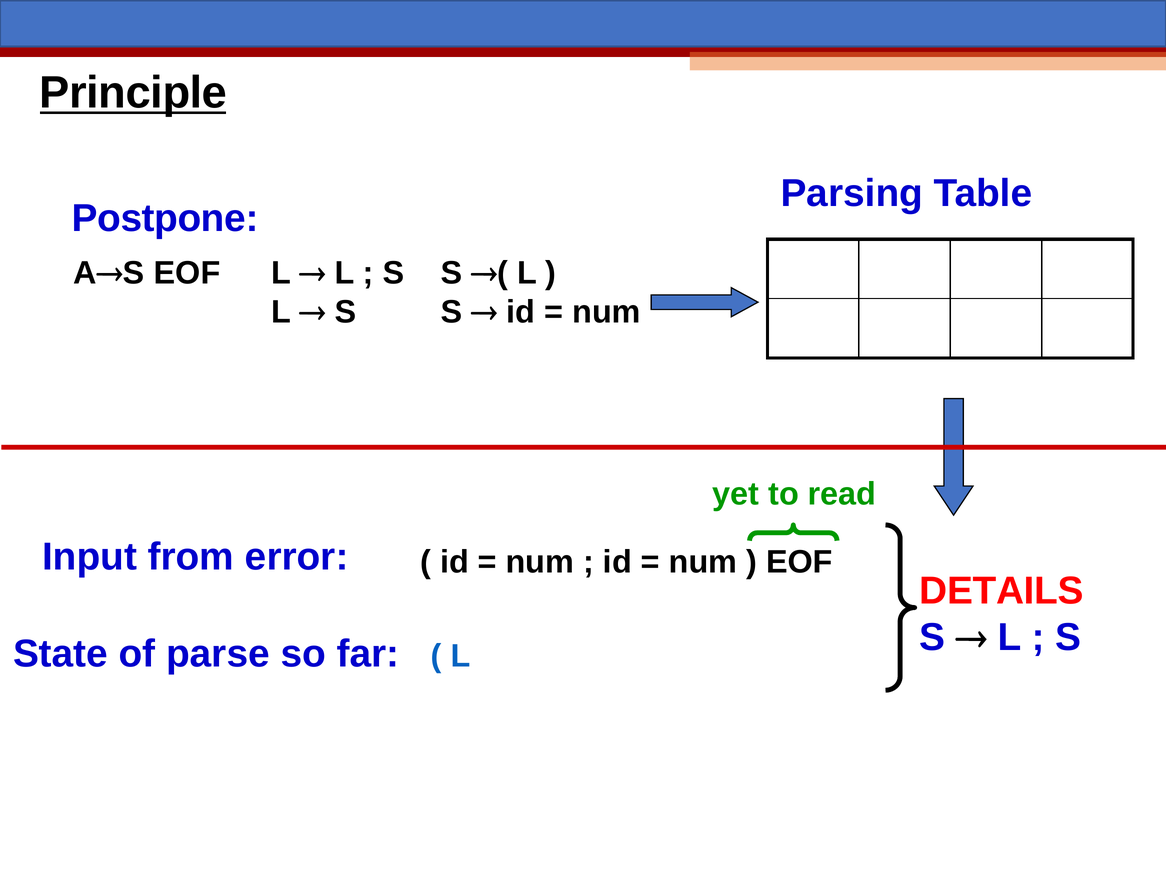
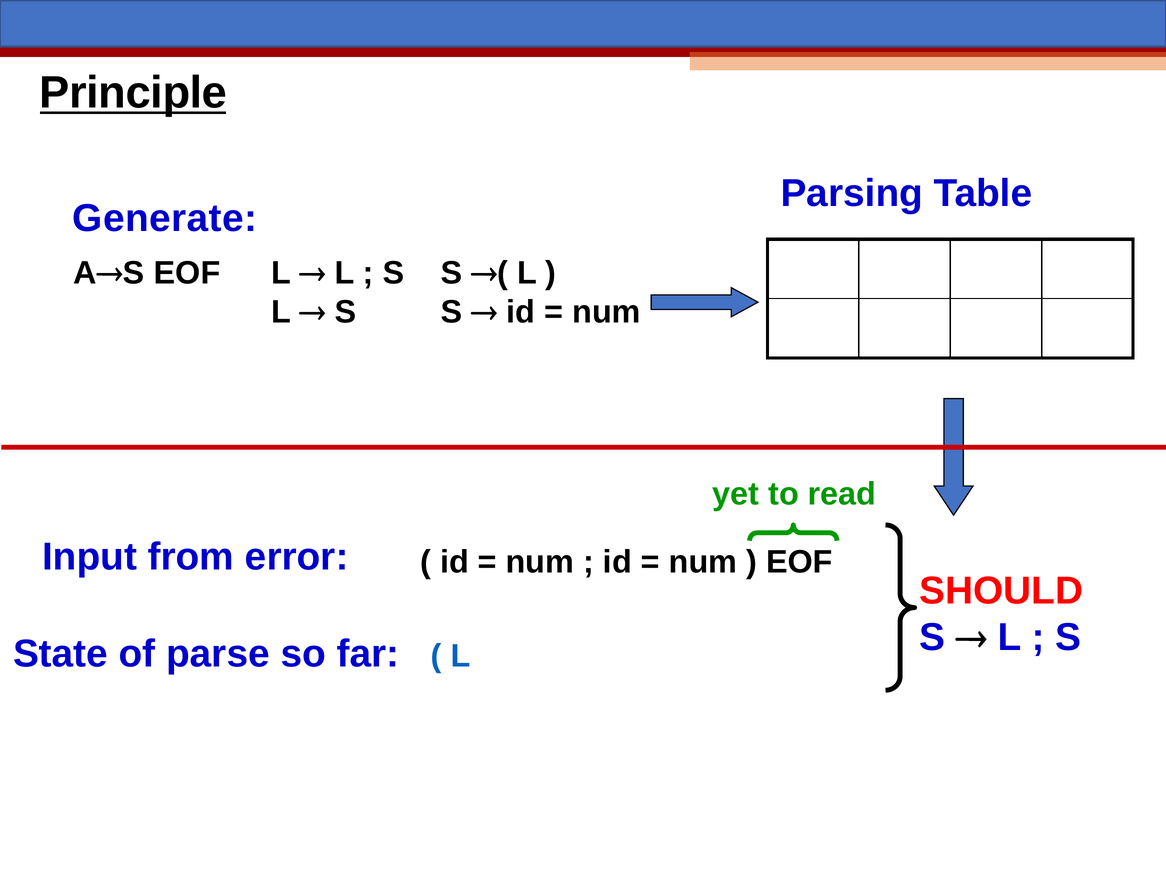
Postpone: Postpone -> Generate
DETAILS: DETAILS -> SHOULD
